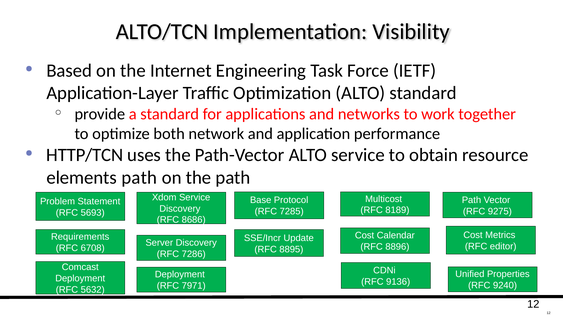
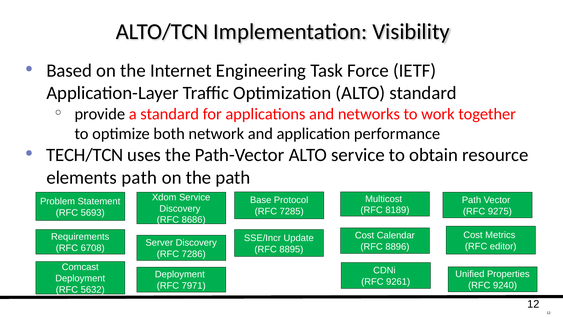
HTTP/TCN: HTTP/TCN -> TECH/TCN
9136: 9136 -> 9261
